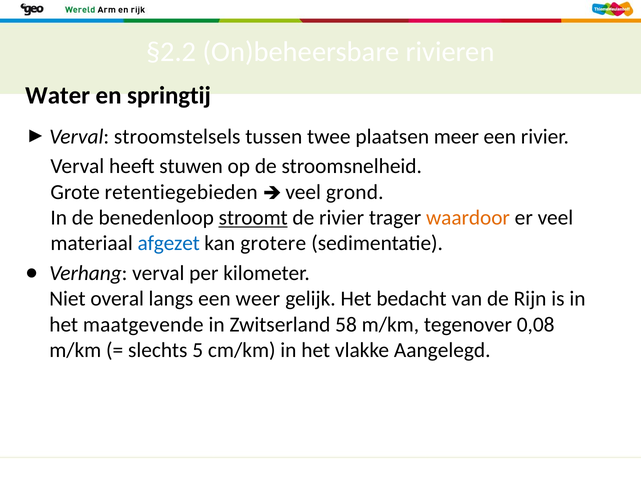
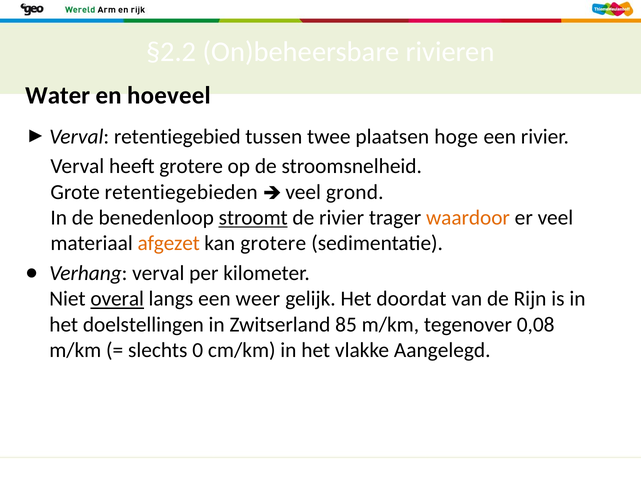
springtij: springtij -> hoeveel
stroomstelsels: stroomstelsels -> retentiegebied
meer: meer -> hoge
heeft stuwen: stuwen -> grotere
afgezet colour: blue -> orange
overal underline: none -> present
bedacht: bedacht -> doordat
maatgevende: maatgevende -> doelstellingen
58: 58 -> 85
5: 5 -> 0
